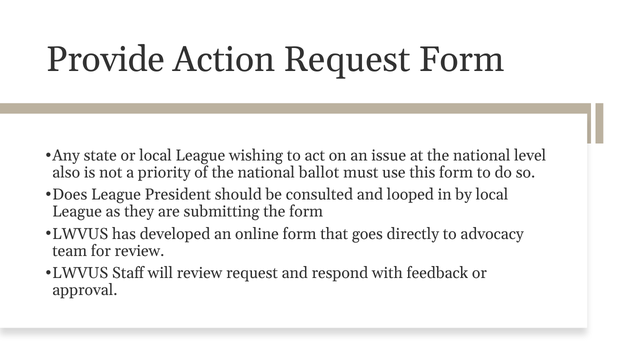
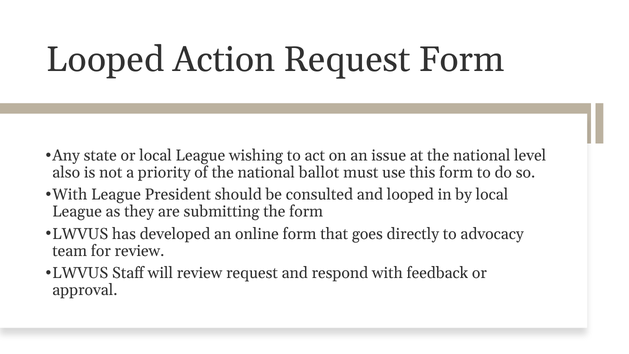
Provide at (106, 60): Provide -> Looped
Does at (70, 195): Does -> With
